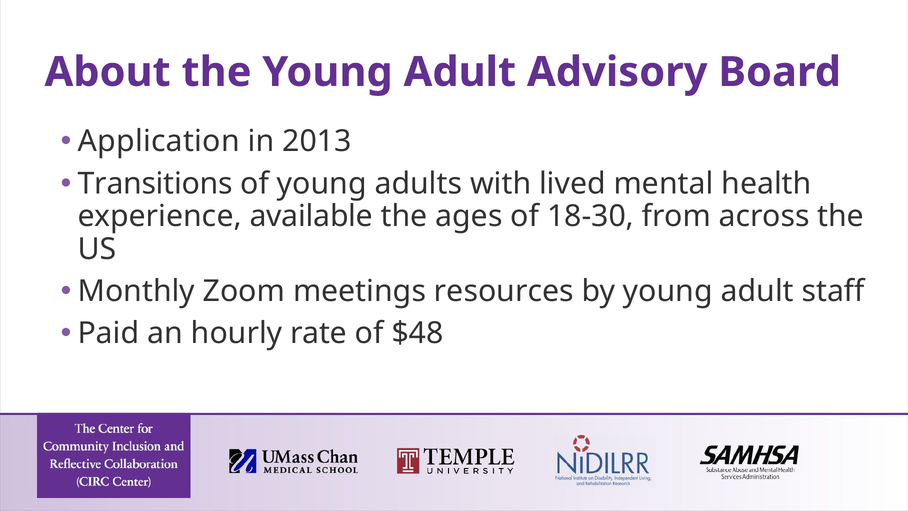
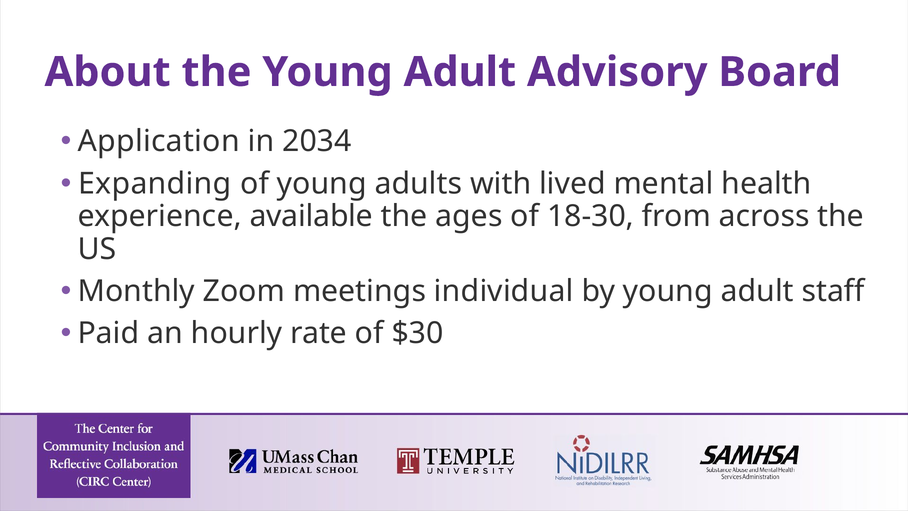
2013: 2013 -> 2034
Transitions: Transitions -> Expanding
resources: resources -> individual
$48: $48 -> $30
